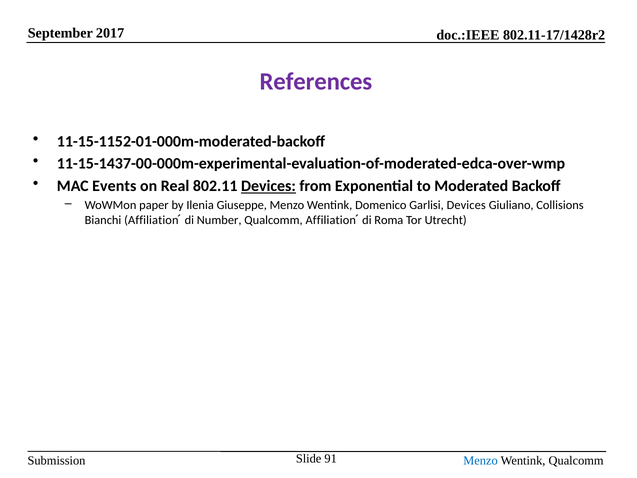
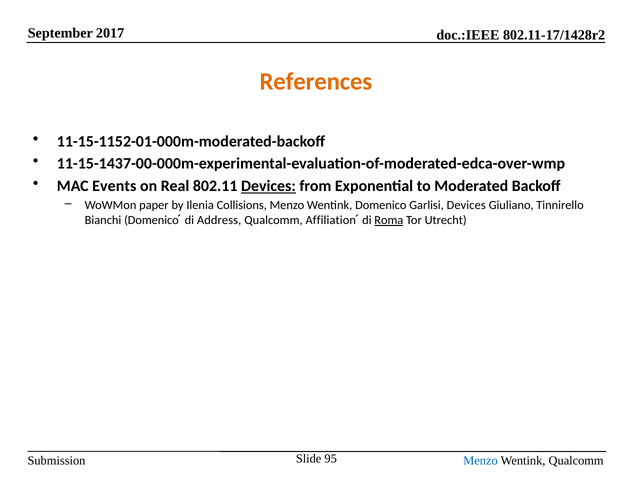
References colour: purple -> orange
Giuseppe: Giuseppe -> Collisions
Collisions: Collisions -> Tinnirello
Bianchi Affiliation: Affiliation -> Domenico
Number: Number -> Address
Roma underline: none -> present
91: 91 -> 95
